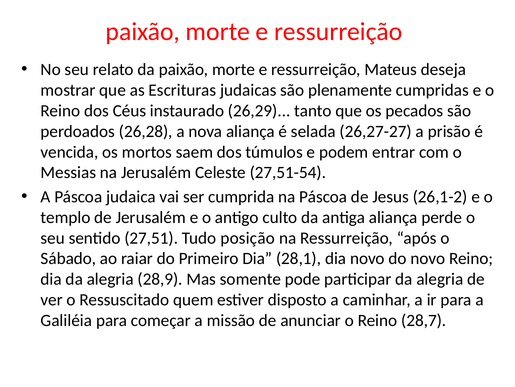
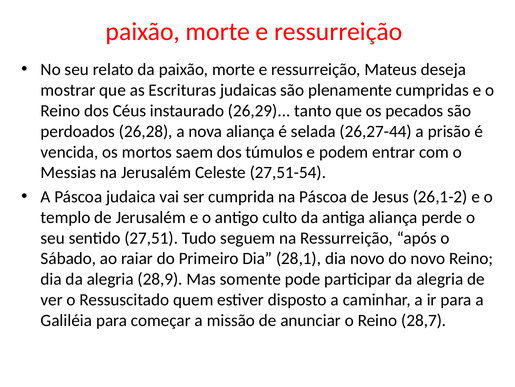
26,27-27: 26,27-27 -> 26,27-44
posição: posição -> seguem
